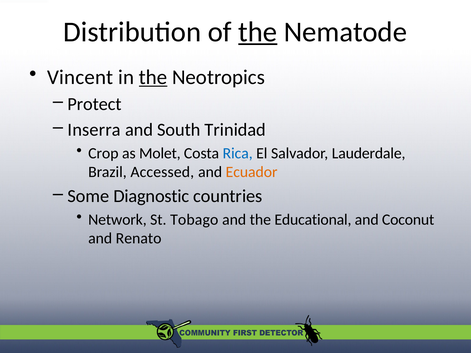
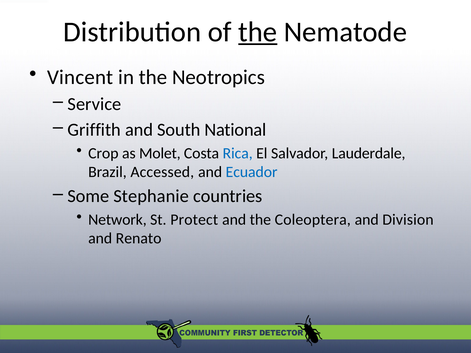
the at (153, 77) underline: present -> none
Protect: Protect -> Service
Inserra: Inserra -> Griffith
Trinidad: Trinidad -> National
Ecuador colour: orange -> blue
Diagnostic: Diagnostic -> Stephanie
Tobago: Tobago -> Protect
Educational: Educational -> Coleoptera
Coconut: Coconut -> Division
